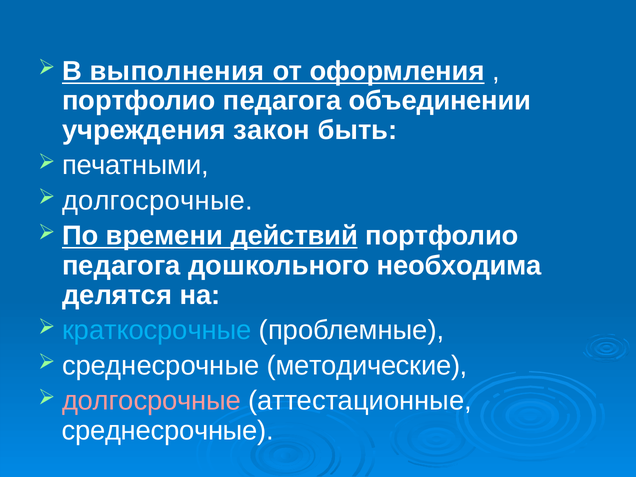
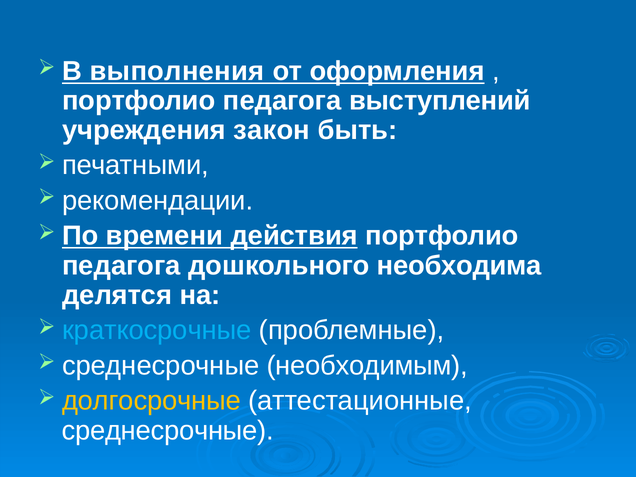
объединении: объединении -> выступлений
долгосрочные at (157, 201): долгосрочные -> рекомендации
действий: действий -> действия
методические: методические -> необходимым
долгосрочные at (152, 401) colour: pink -> yellow
